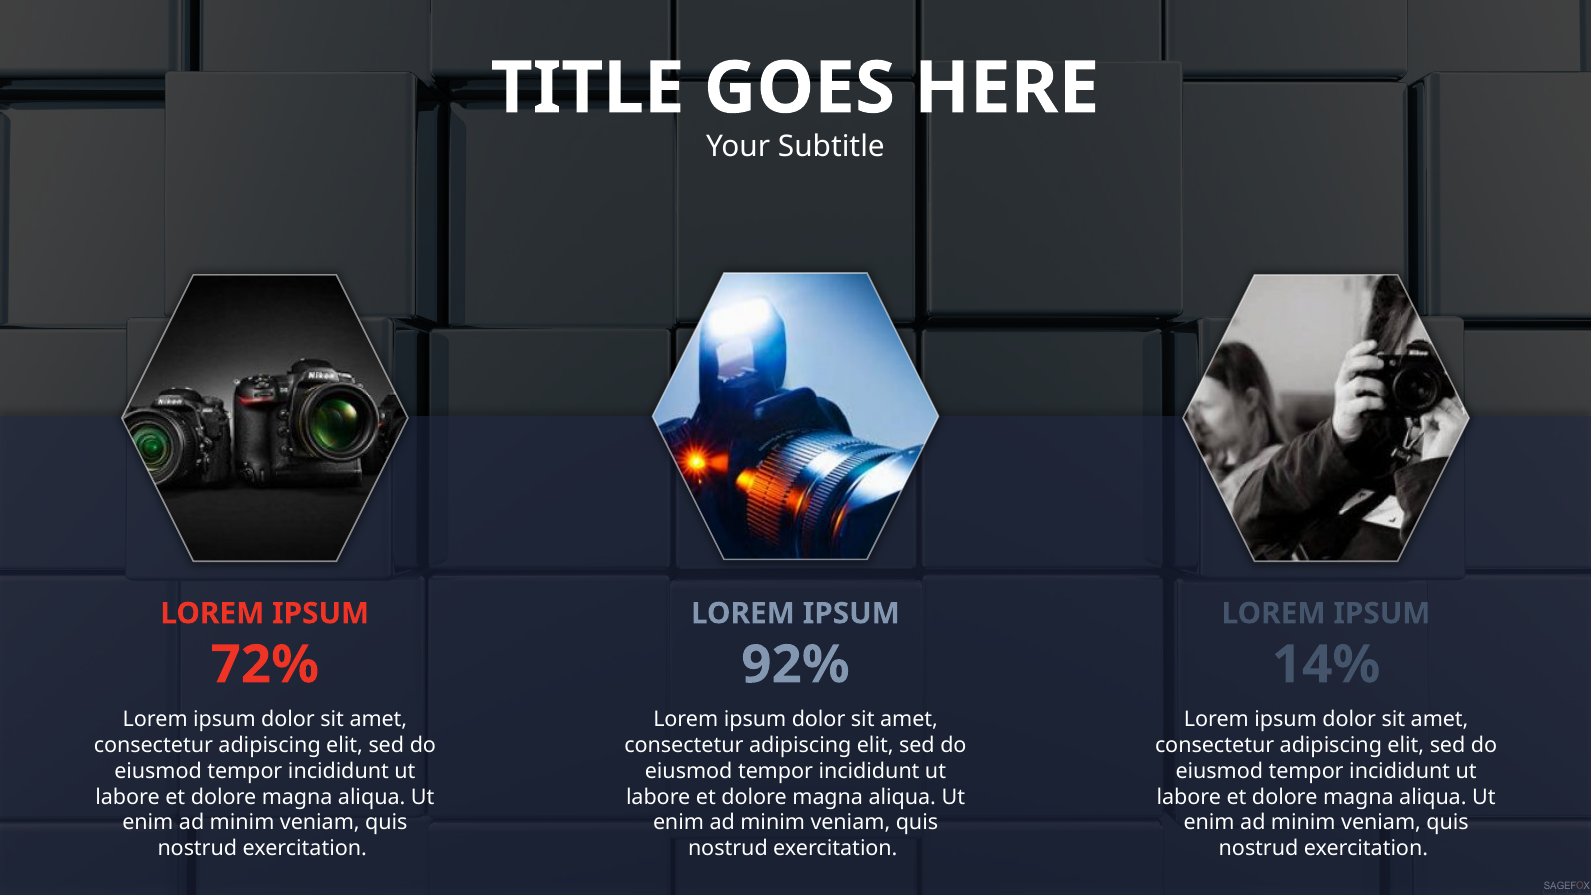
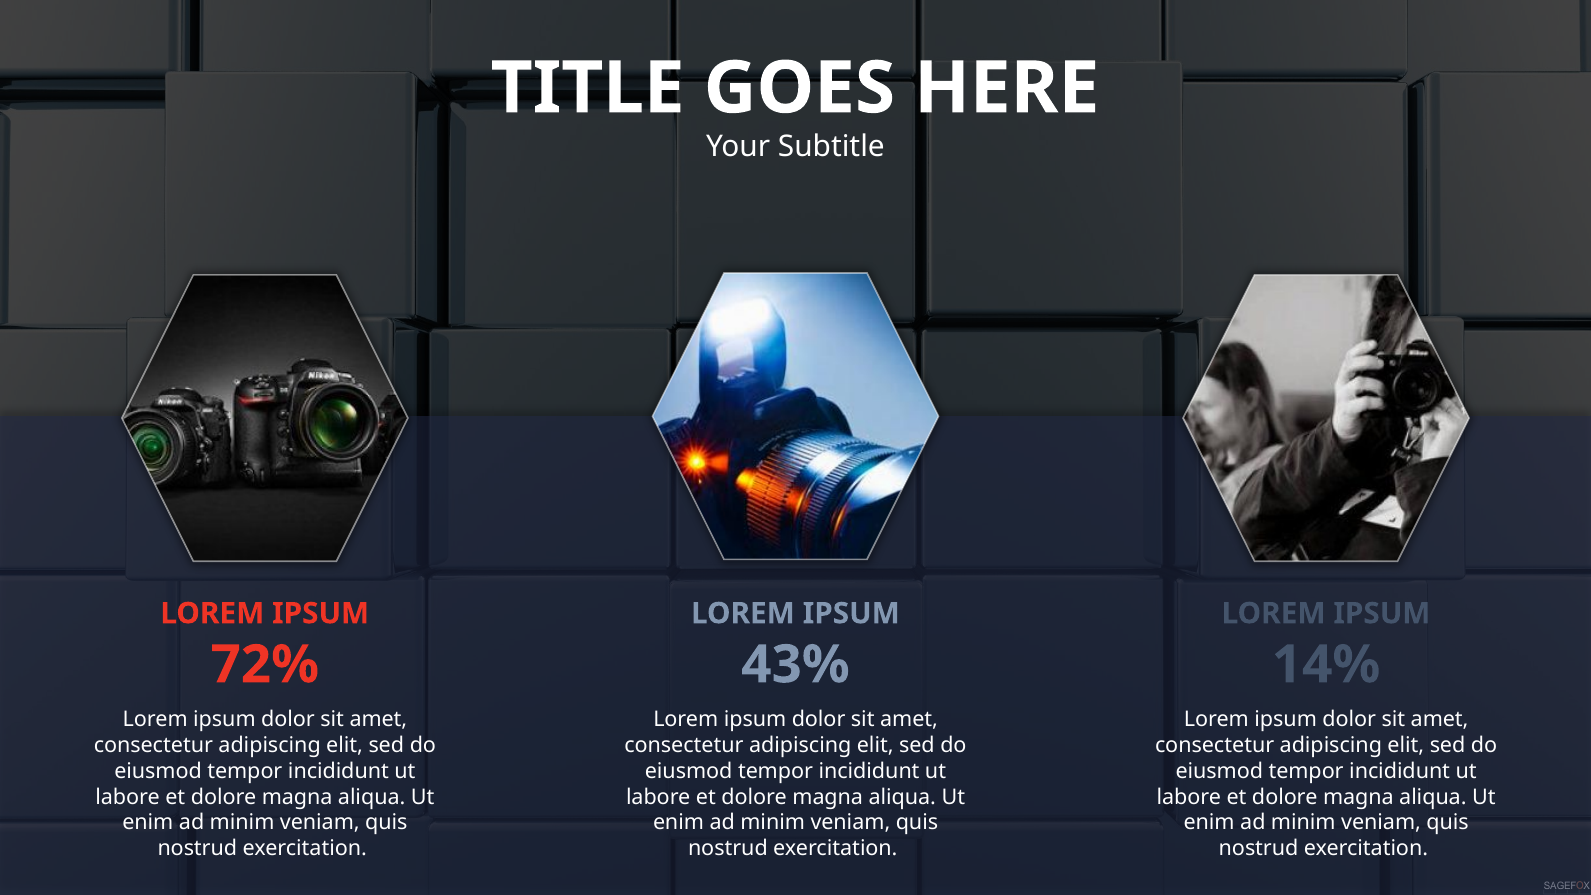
92%: 92% -> 43%
